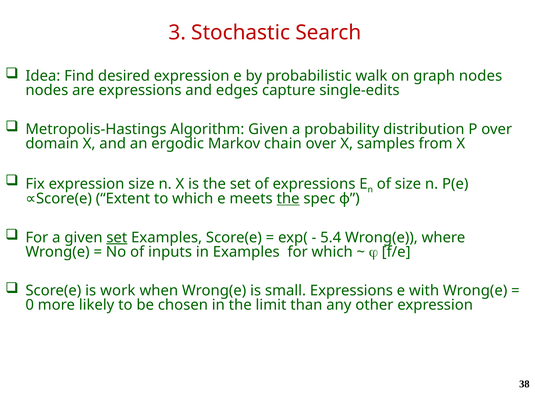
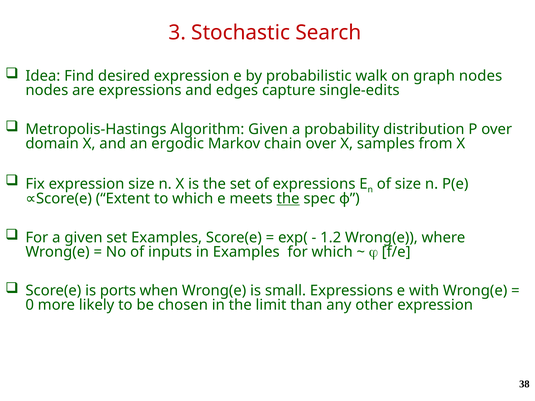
set at (117, 238) underline: present -> none
5.4: 5.4 -> 1.2
work: work -> ports
